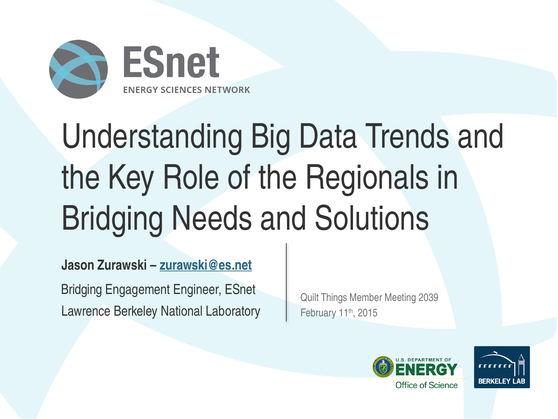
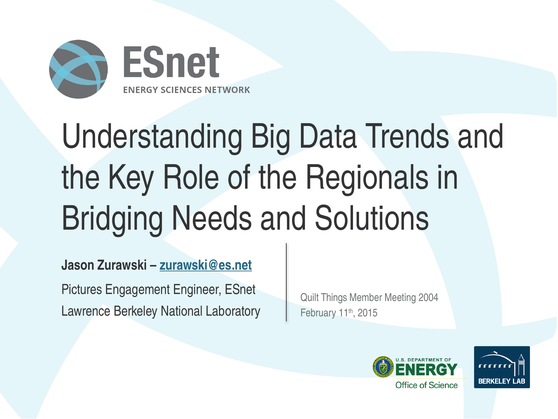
Bridging at (82, 289): Bridging -> Pictures
2039: 2039 -> 2004
